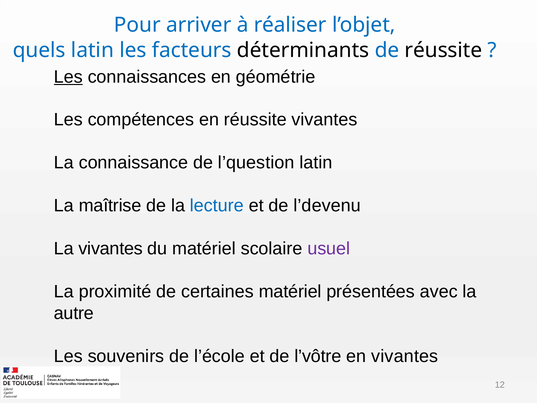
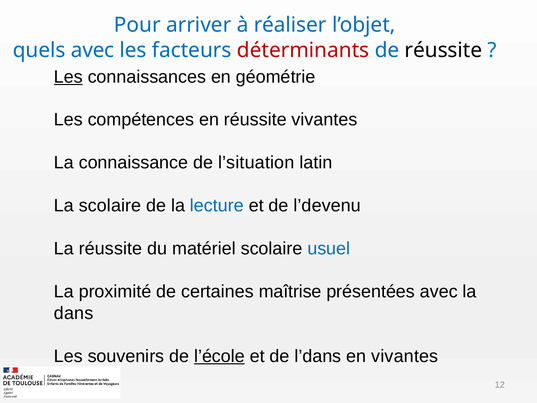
quels latin: latin -> avec
déterminants colour: black -> red
l’question: l’question -> l’situation
La maîtrise: maîtrise -> scolaire
La vivantes: vivantes -> réussite
usuel colour: purple -> blue
certaines matériel: matériel -> maîtrise
autre: autre -> dans
l’école underline: none -> present
l’vôtre: l’vôtre -> l’dans
